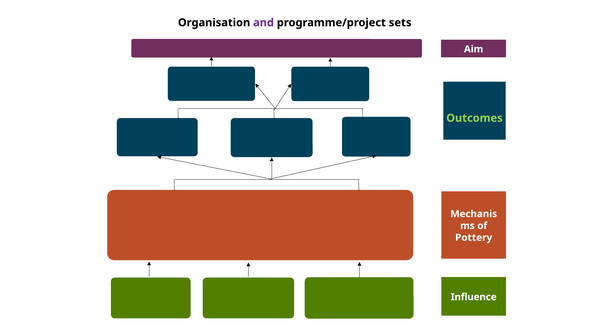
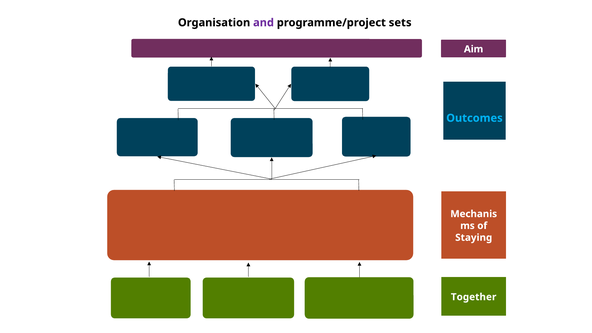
Outcomes colour: light green -> light blue
Pottery: Pottery -> Staying
Influence: Influence -> Together
